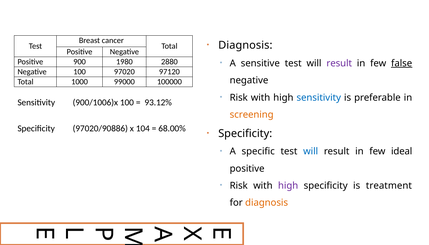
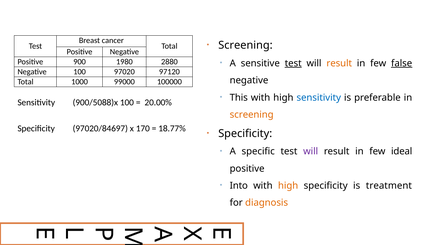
Diagnosis at (245, 45): Diagnosis -> Screening
test at (293, 63) underline: none -> present
result at (339, 63) colour: purple -> orange
Risk at (239, 98): Risk -> This
900/1006)x: 900/1006)x -> 900/5088)x
93.12%: 93.12% -> 20.00%
97020/90886: 97020/90886 -> 97020/84697
104: 104 -> 170
68.00%: 68.00% -> 18.77%
will at (311, 152) colour: blue -> purple
Risk at (239, 186): Risk -> Into
high at (288, 186) colour: purple -> orange
